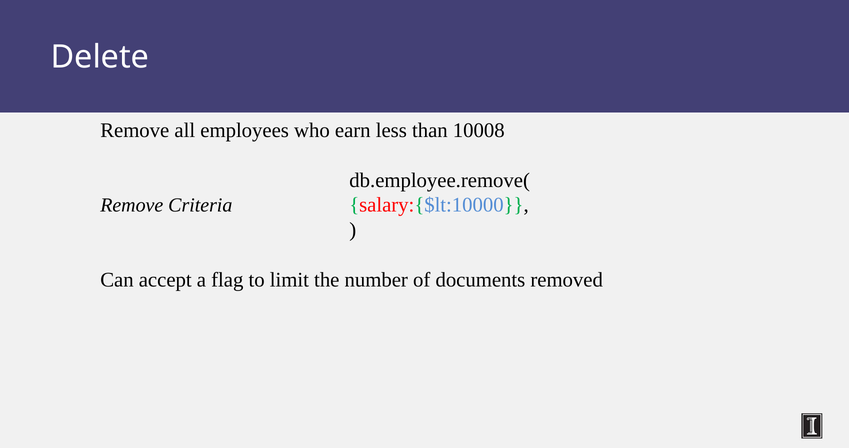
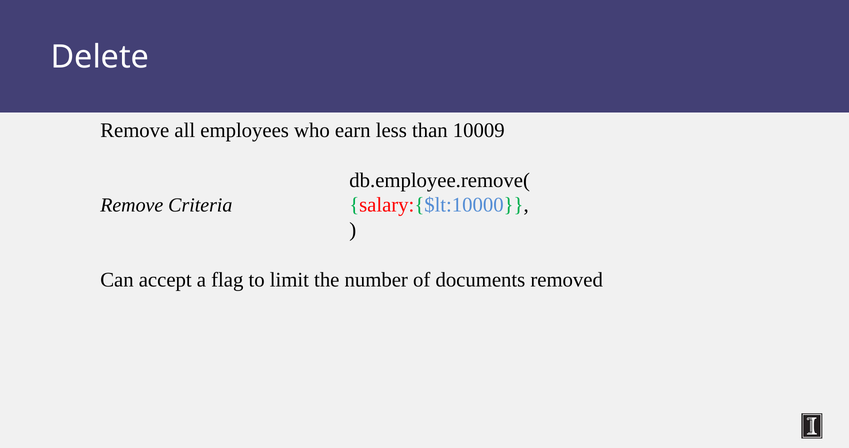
10008: 10008 -> 10009
